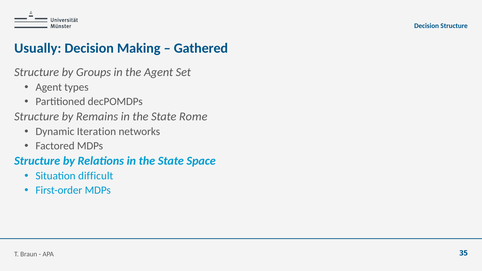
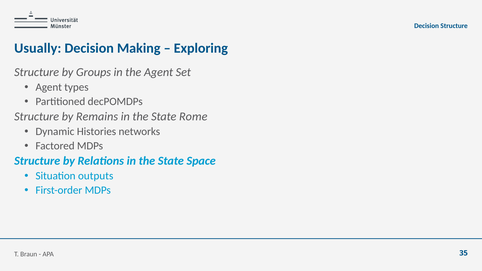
Gathered: Gathered -> Exploring
Iteration: Iteration -> Histories
difficult: difficult -> outputs
